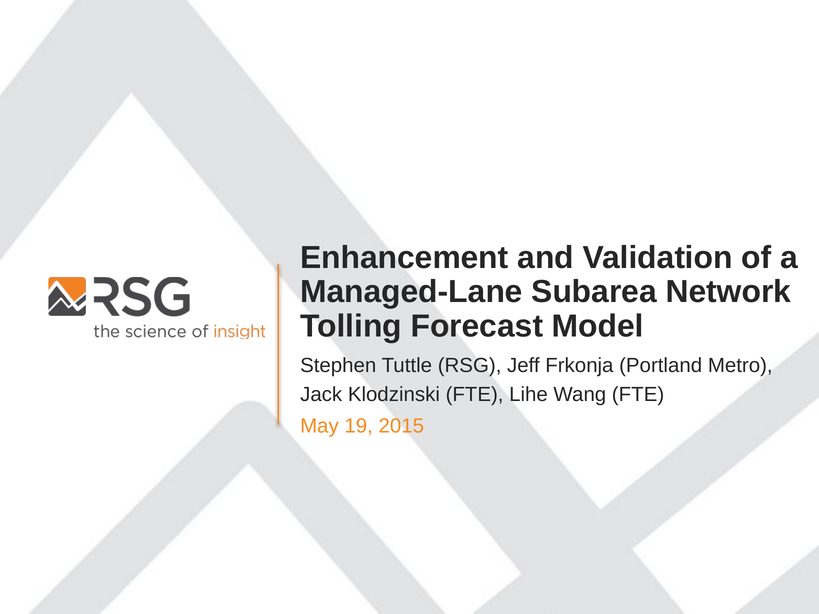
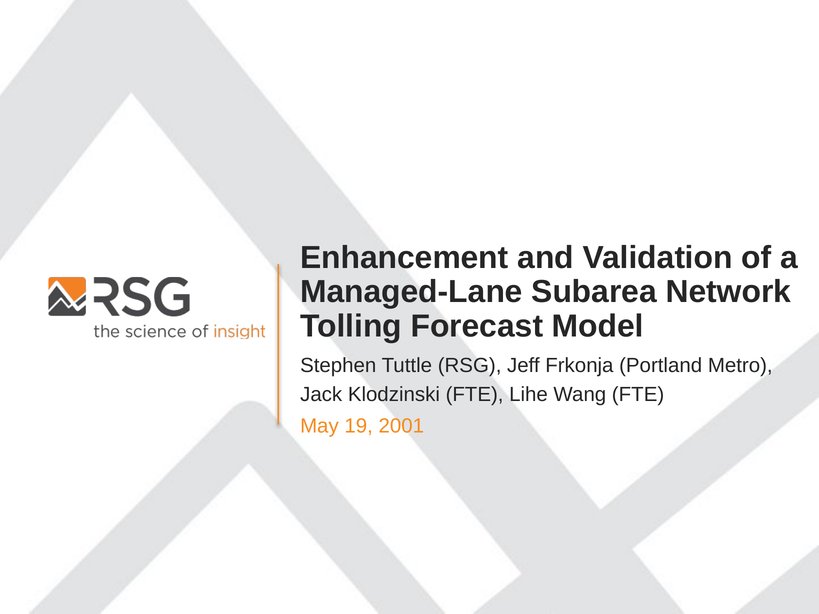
2015: 2015 -> 2001
